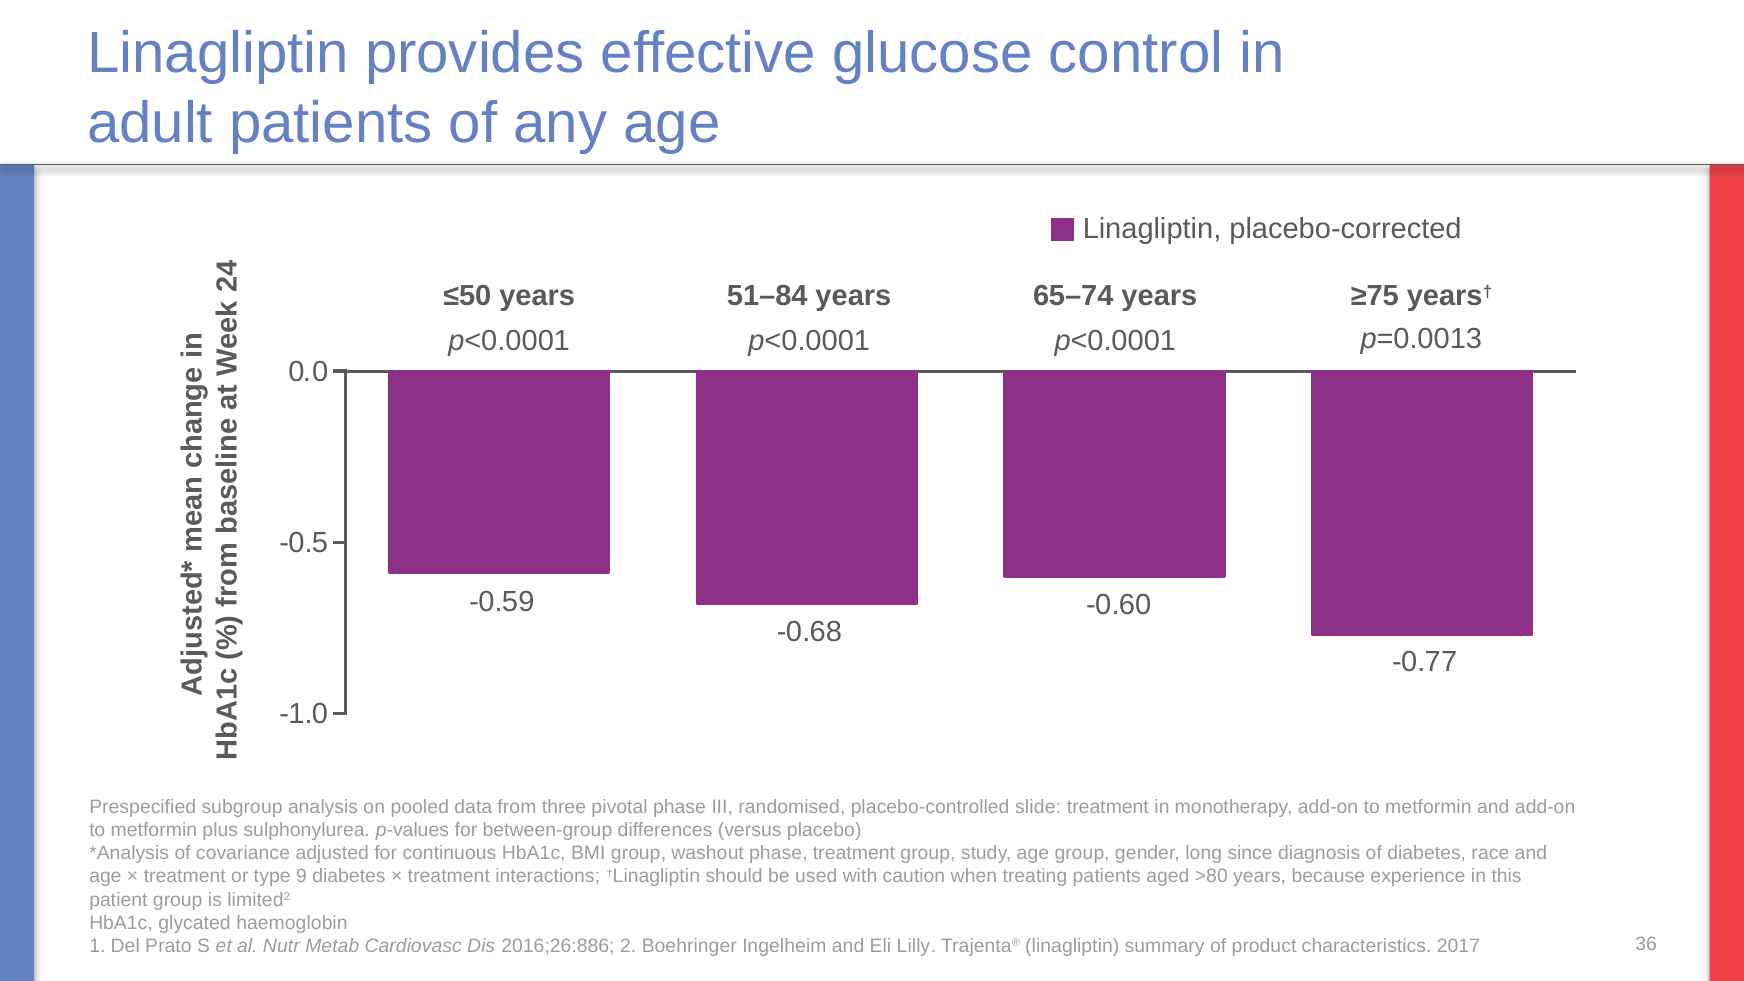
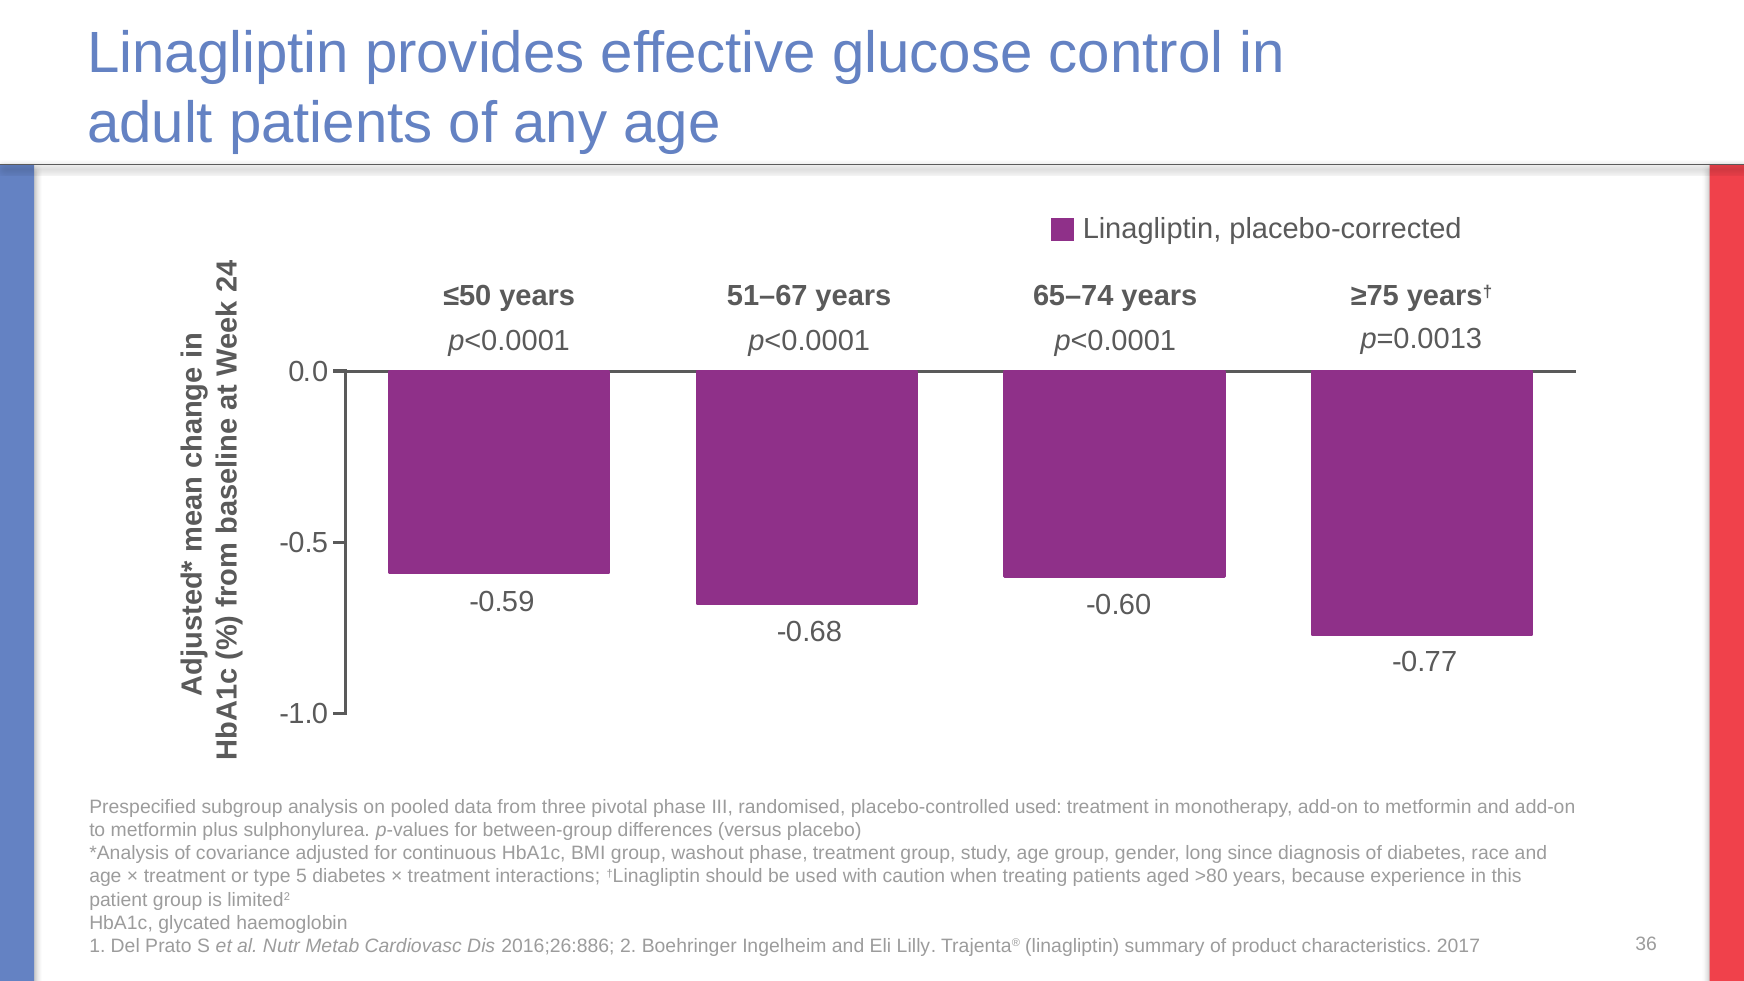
51–84: 51–84 -> 51–67
placebo-controlled slide: slide -> used
9: 9 -> 5
